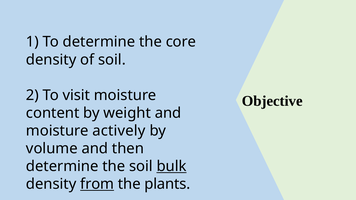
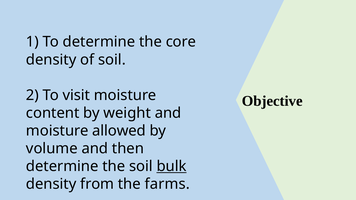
actively: actively -> allowed
from underline: present -> none
plants: plants -> farms
